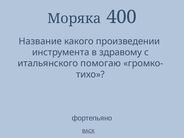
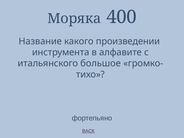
здравому: здравому -> алфавите
помогаю: помогаю -> большое
